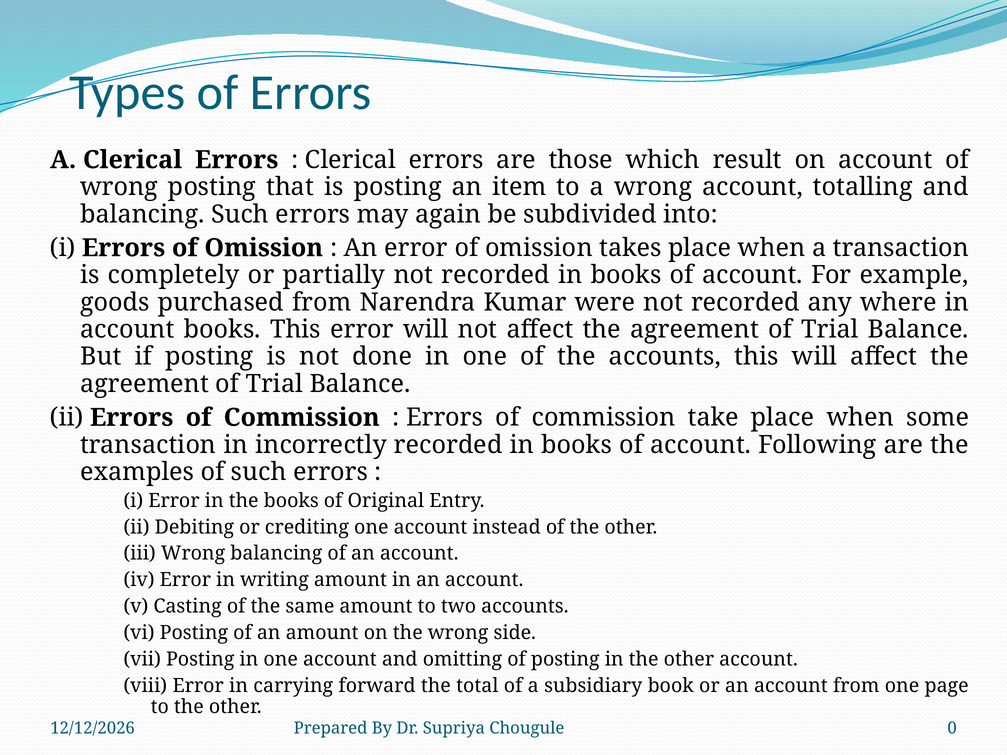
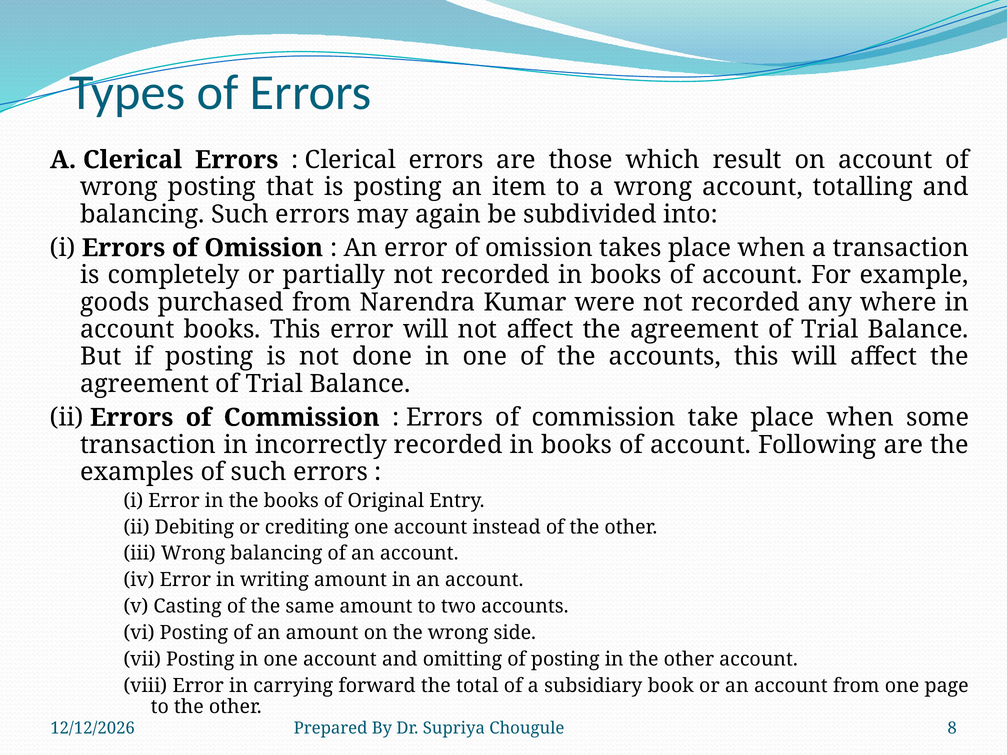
0: 0 -> 8
